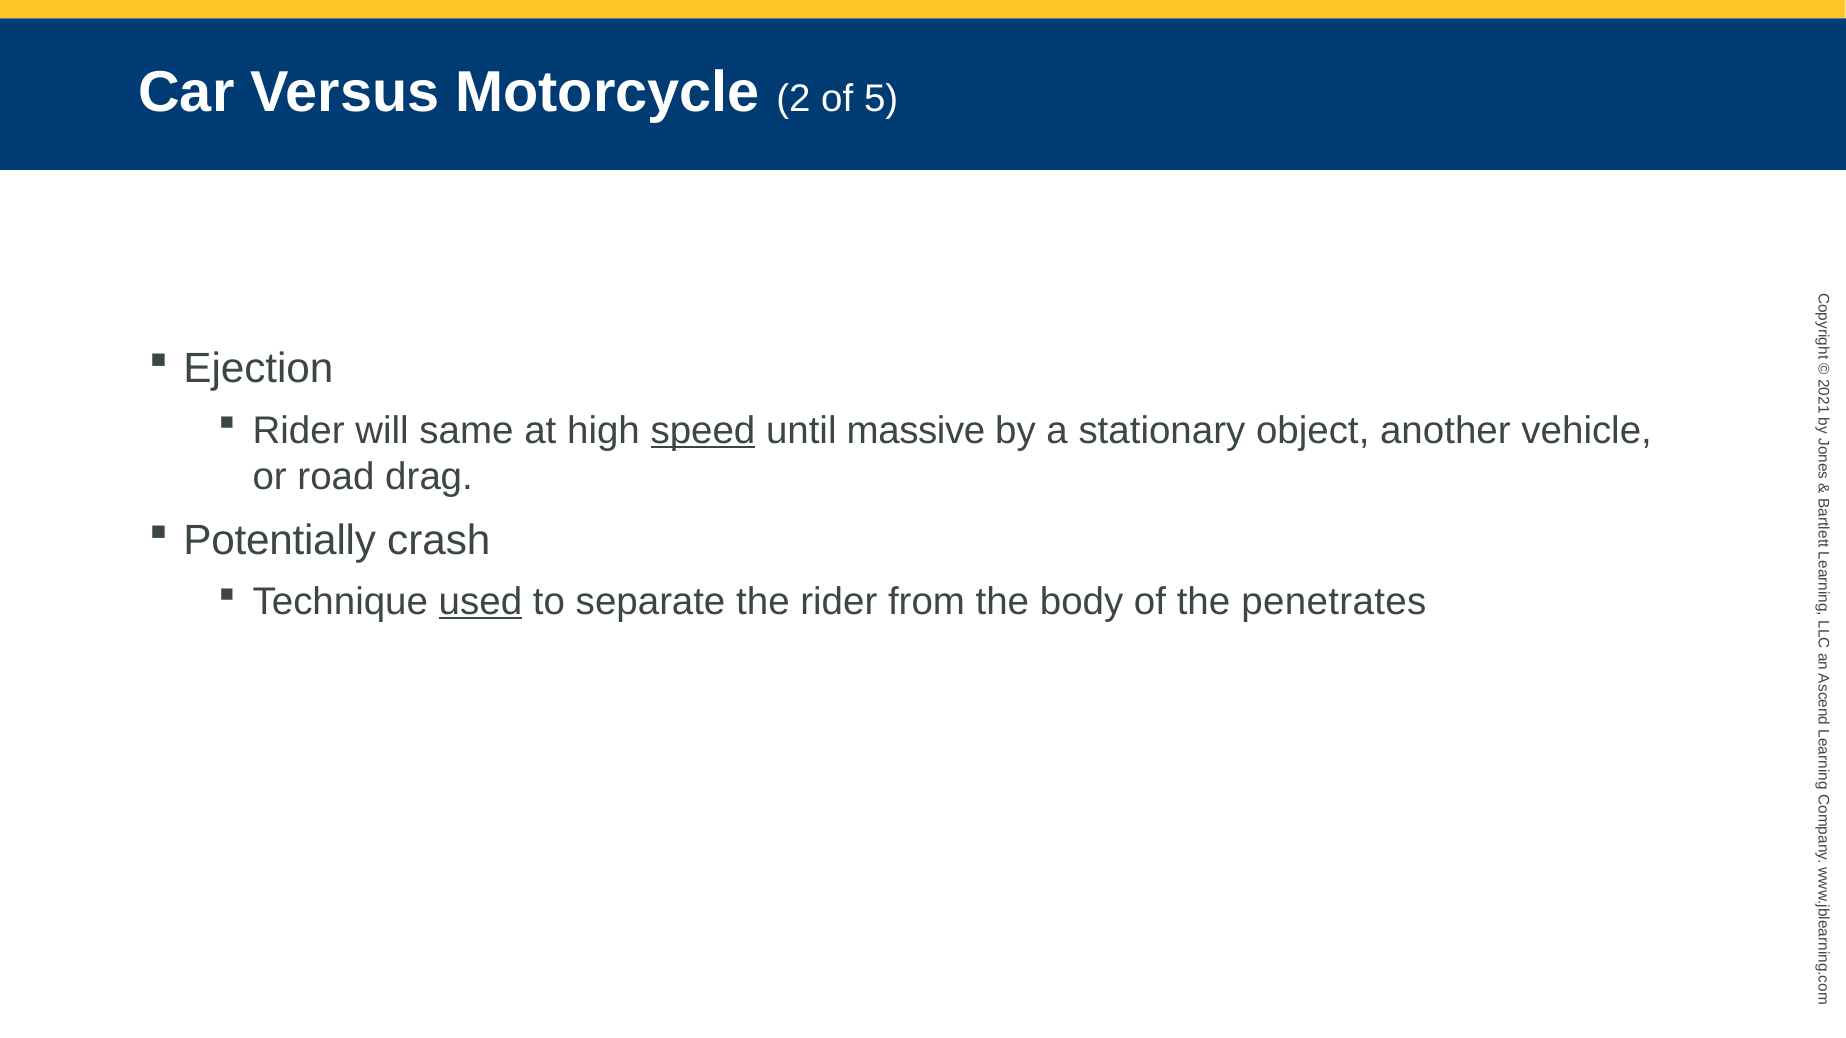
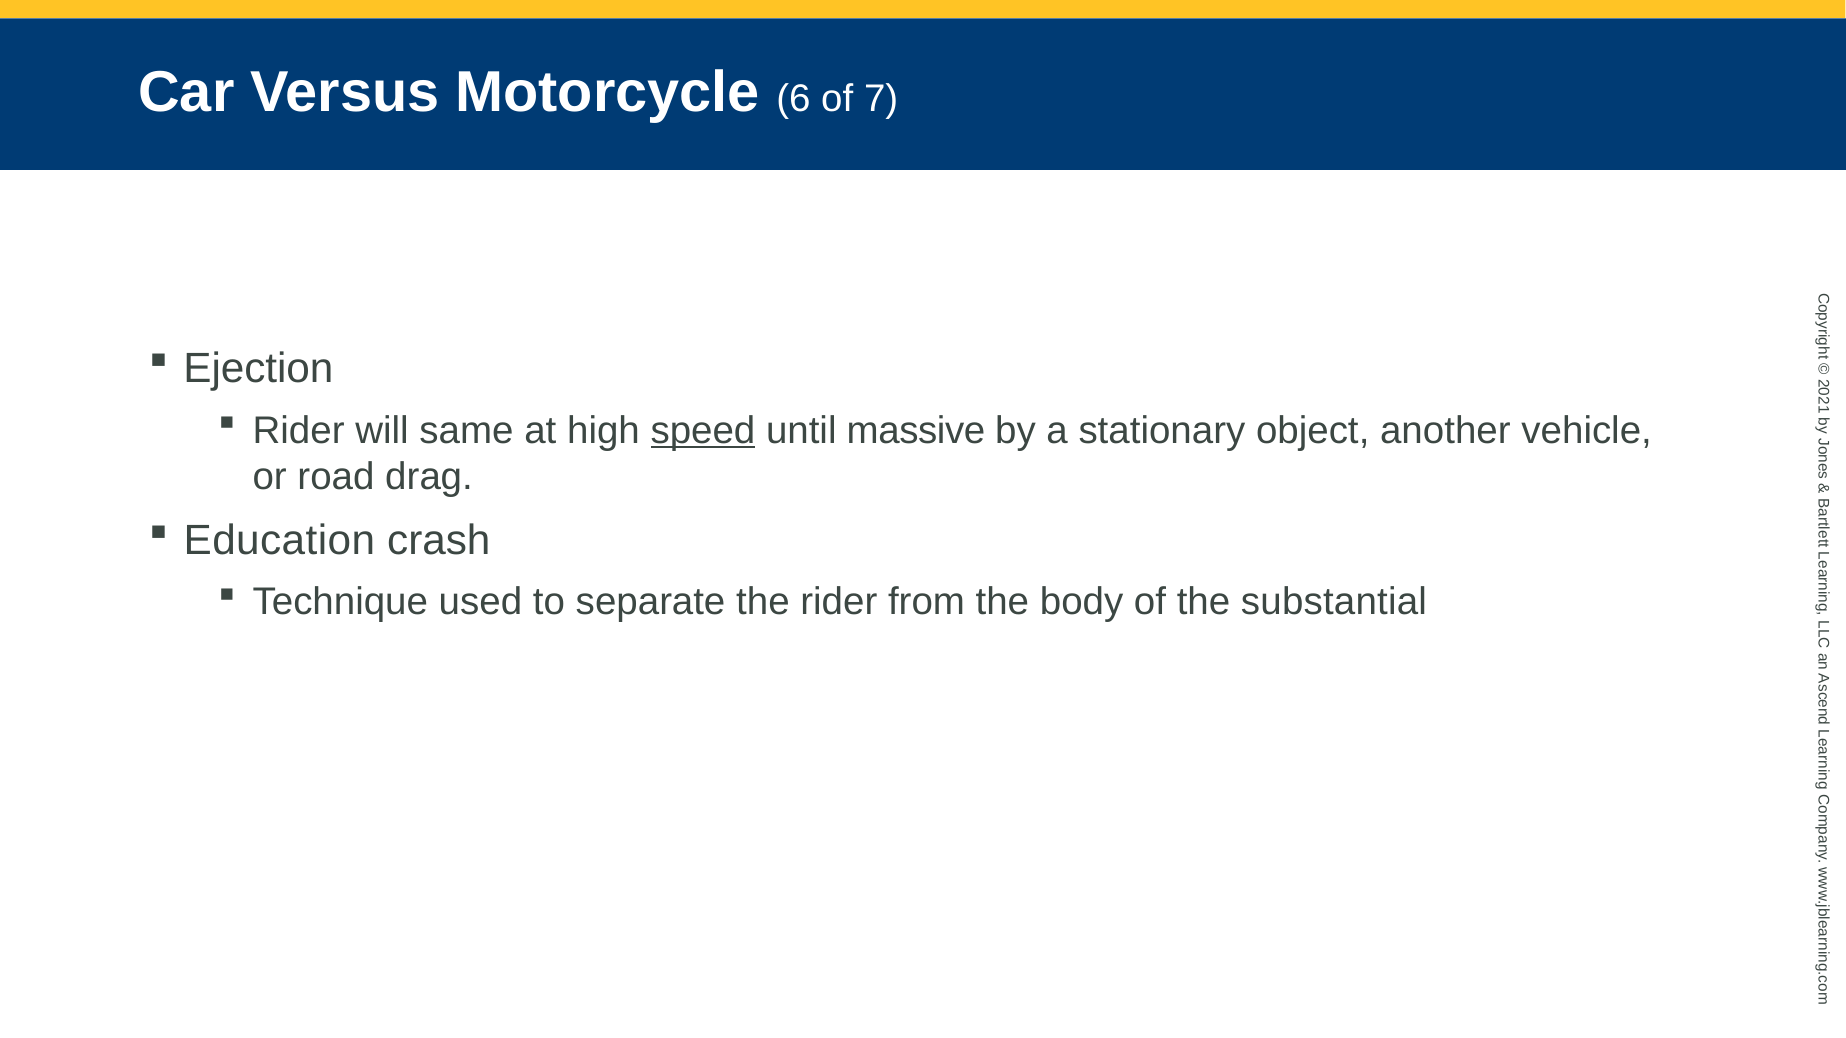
Motorcycle 2: 2 -> 6
5: 5 -> 7
Potentially: Potentially -> Education
used underline: present -> none
penetrates: penetrates -> substantial
